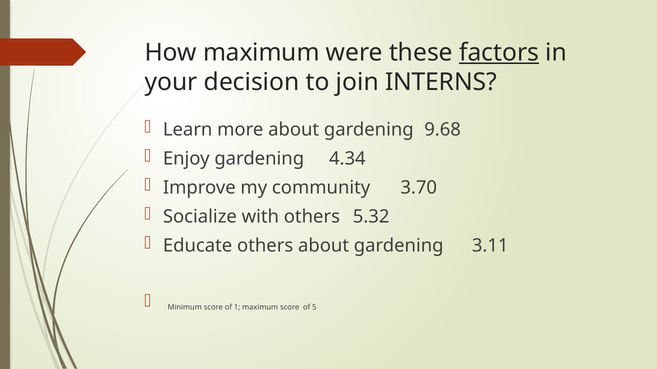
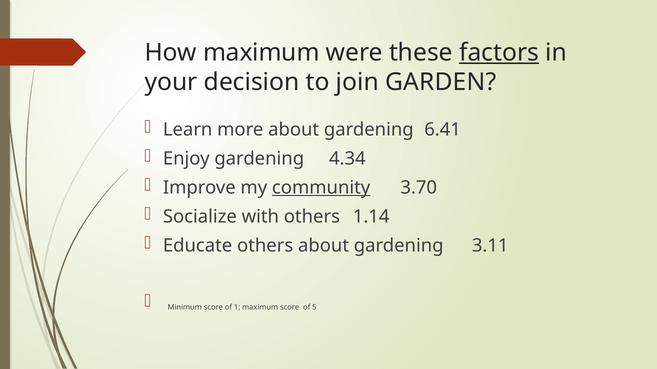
INTERNS: INTERNS -> GARDEN
9.68: 9.68 -> 6.41
community underline: none -> present
5.32: 5.32 -> 1.14
